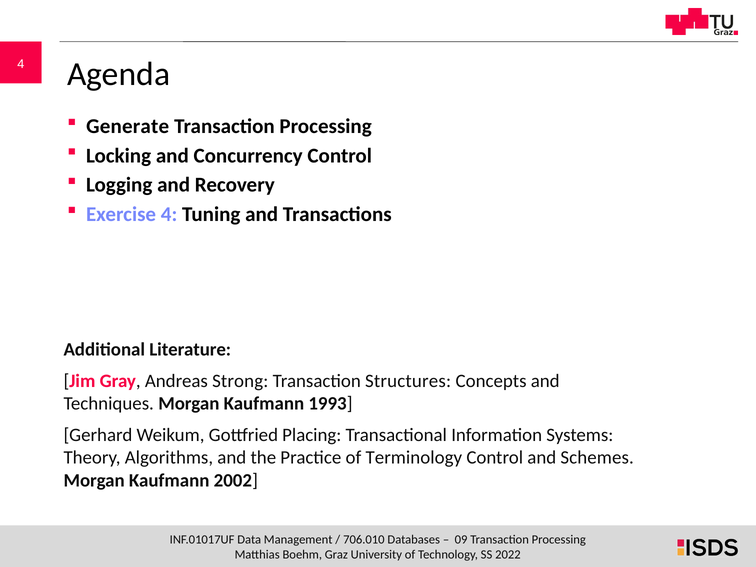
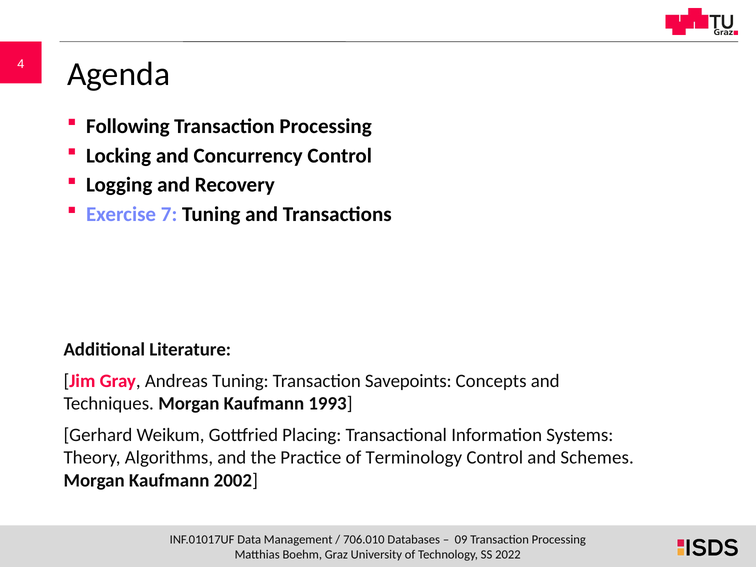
Generate: Generate -> Following
Exercise 4: 4 -> 7
Andreas Strong: Strong -> Tuning
Structures: Structures -> Savepoints
